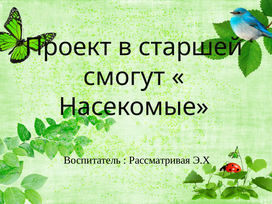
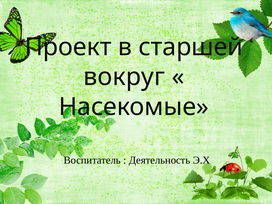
смогут: смогут -> вокруг
Рассматривая: Рассматривая -> Деятельность
